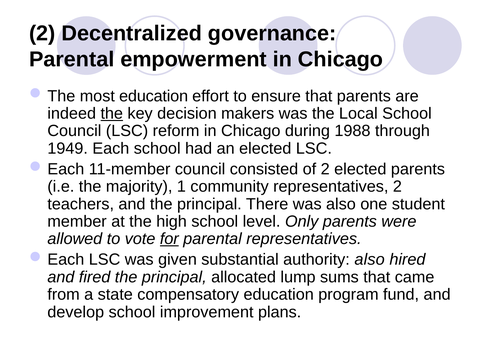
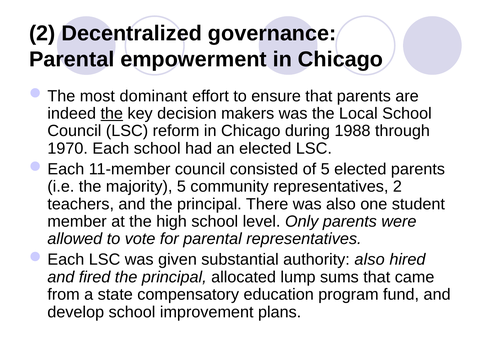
most education: education -> dominant
1949: 1949 -> 1970
of 2: 2 -> 5
majority 1: 1 -> 5
for underline: present -> none
